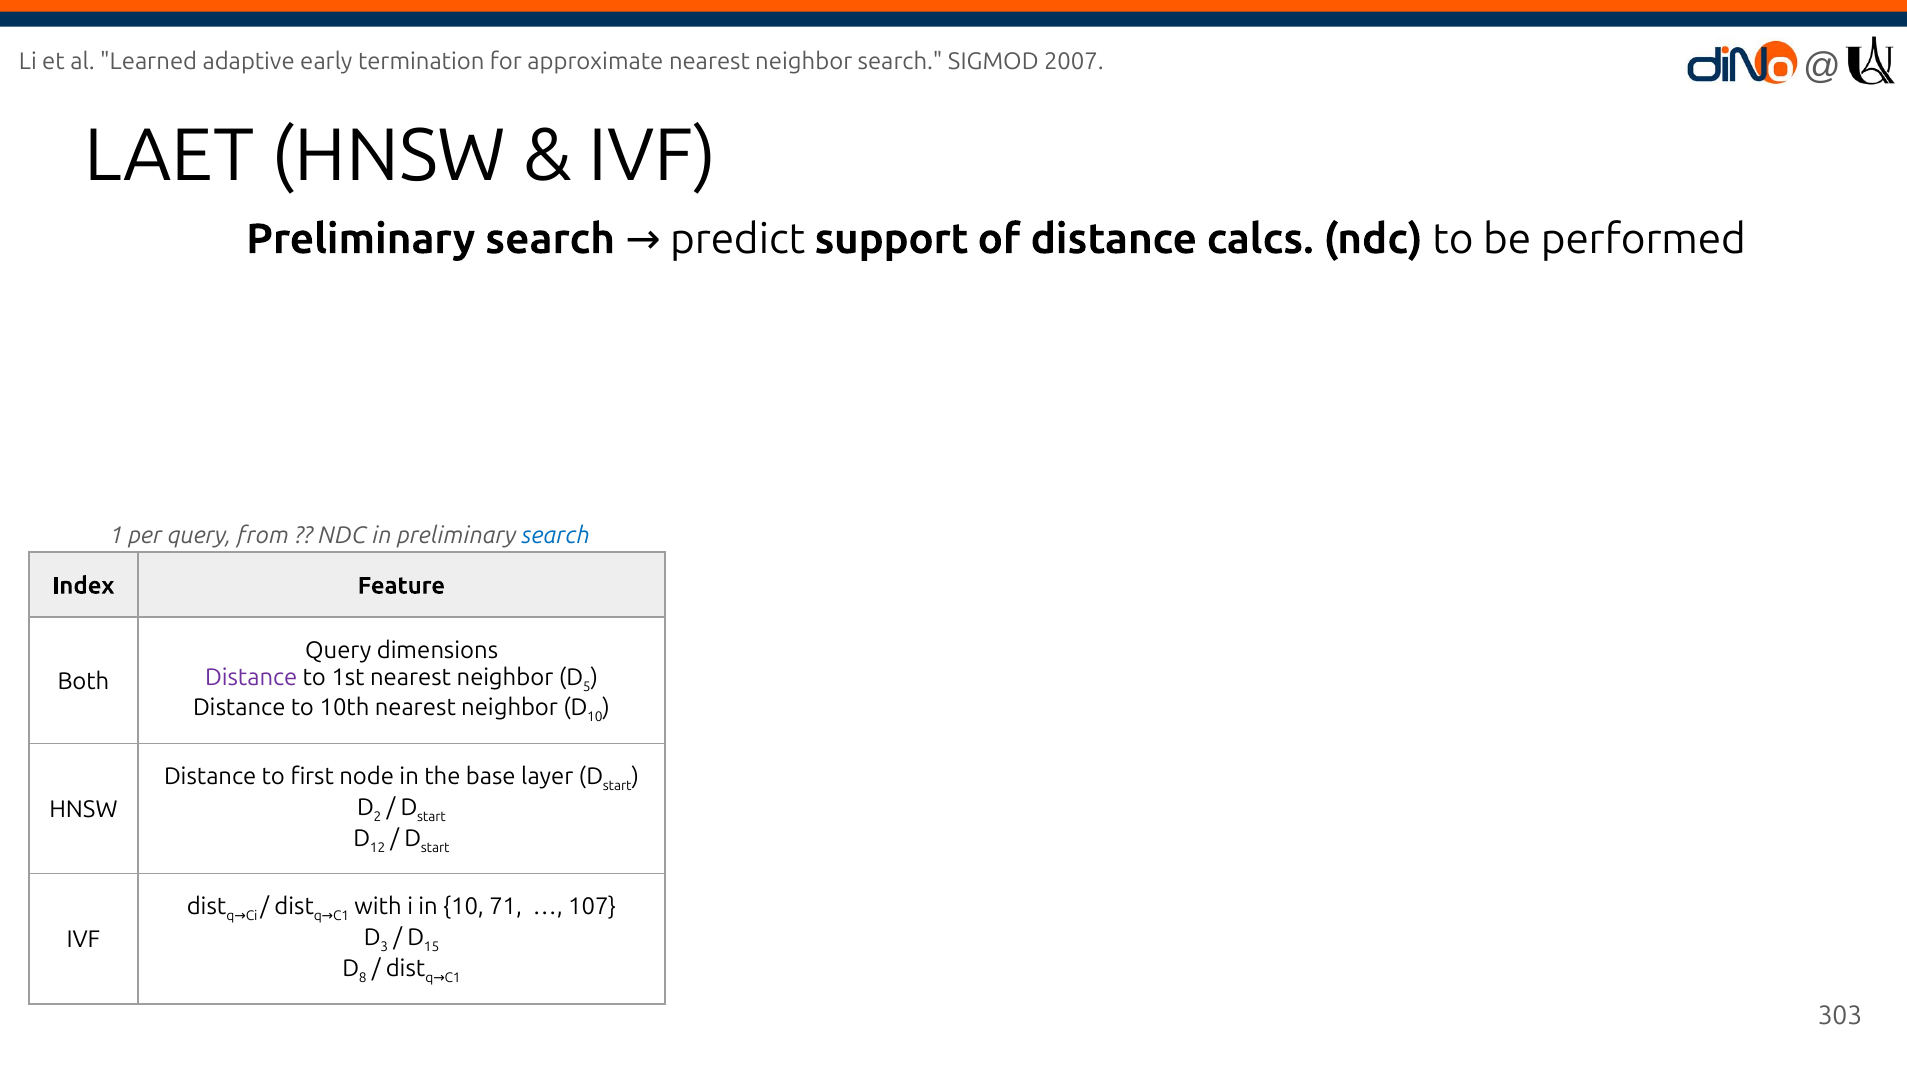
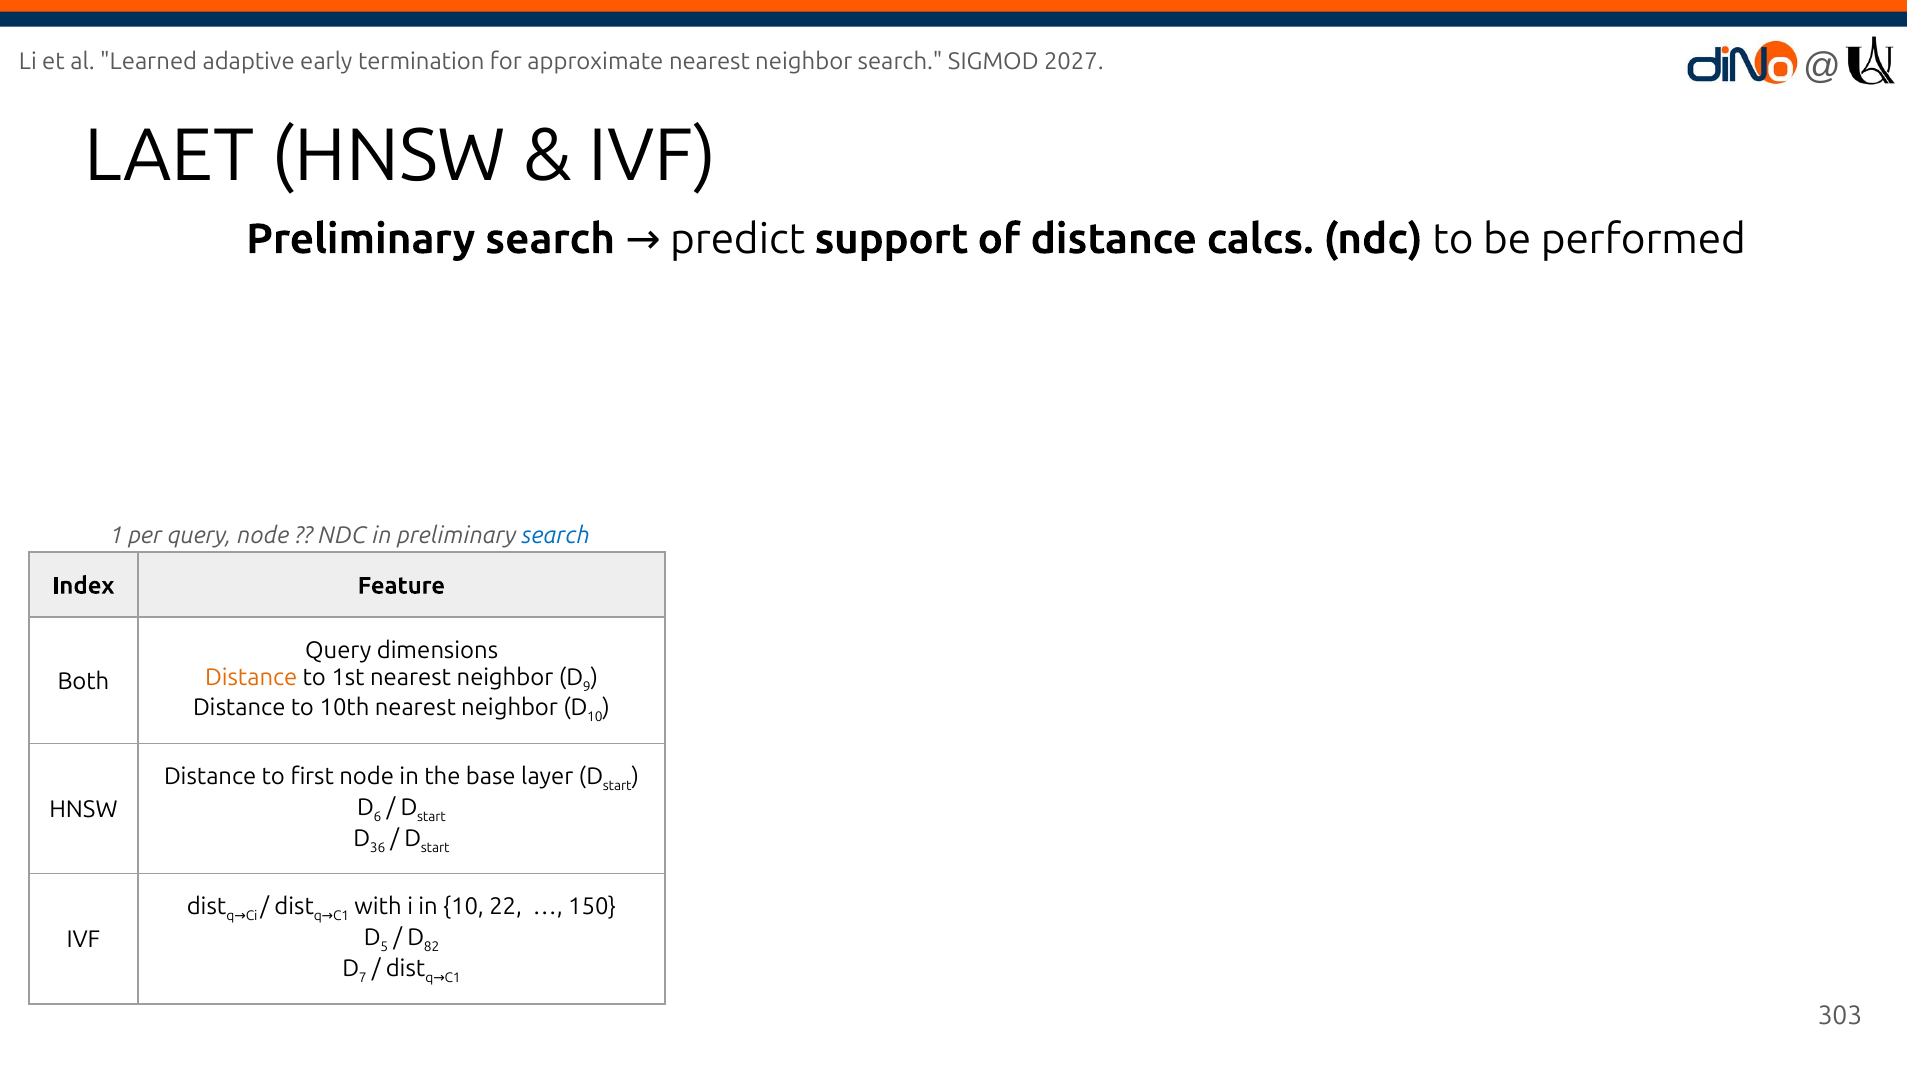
2007: 2007 -> 2027
query from: from -> node
Distance at (251, 677) colour: purple -> orange
5: 5 -> 9
2: 2 -> 6
12: 12 -> 36
71: 71 -> 22
107: 107 -> 150
3: 3 -> 5
15: 15 -> 82
8: 8 -> 7
